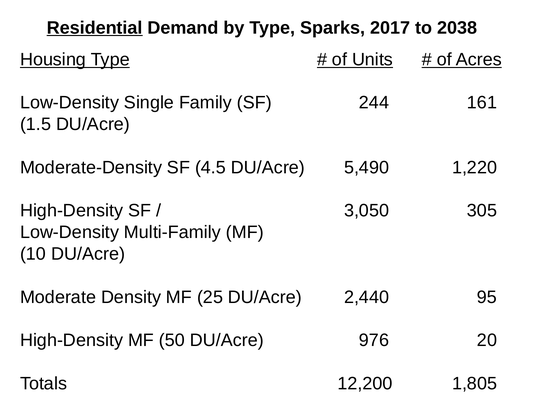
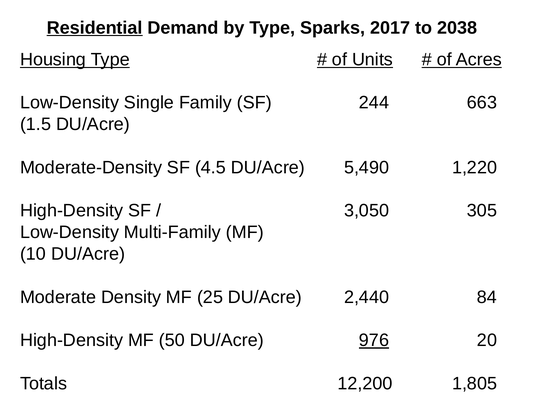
161: 161 -> 663
95: 95 -> 84
976 underline: none -> present
